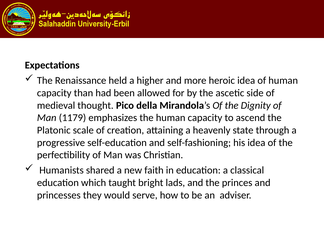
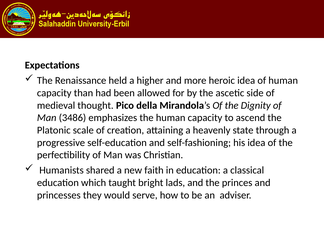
1179: 1179 -> 3486
